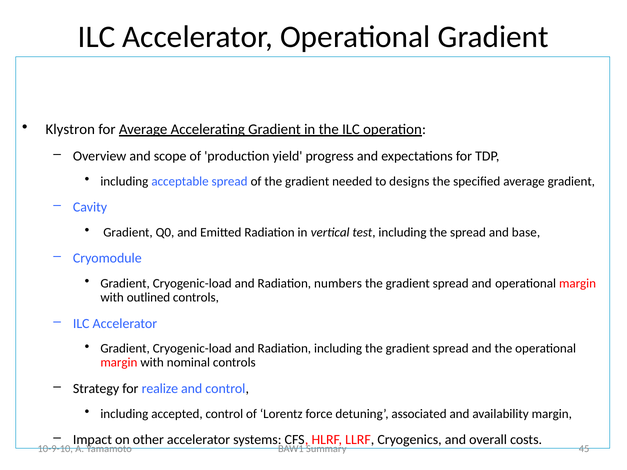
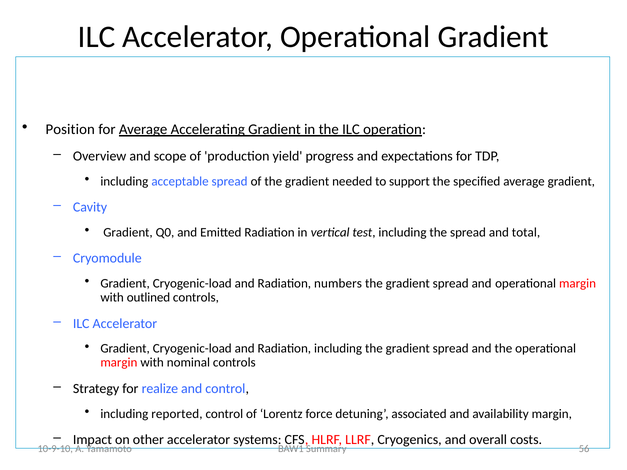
Klystron: Klystron -> Position
designs: designs -> support
base: base -> total
accepted: accepted -> reported
45: 45 -> 56
